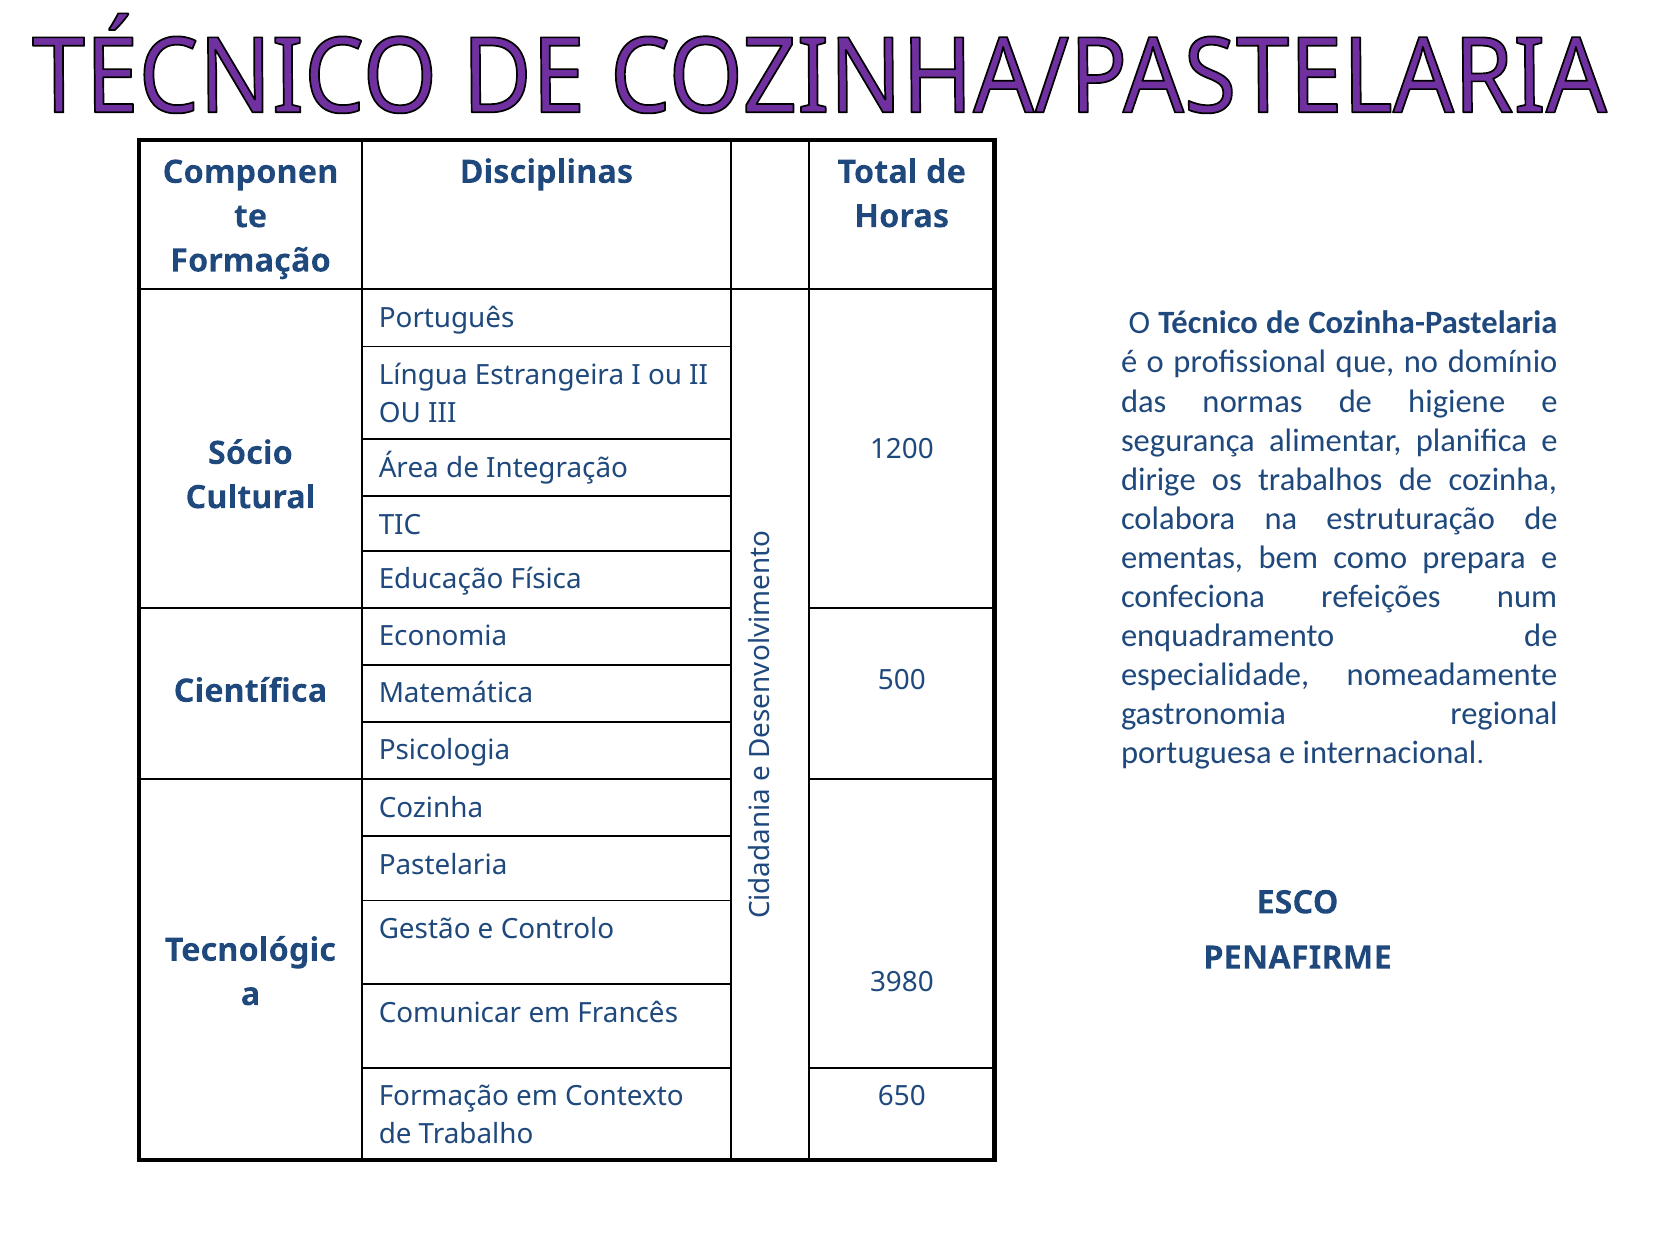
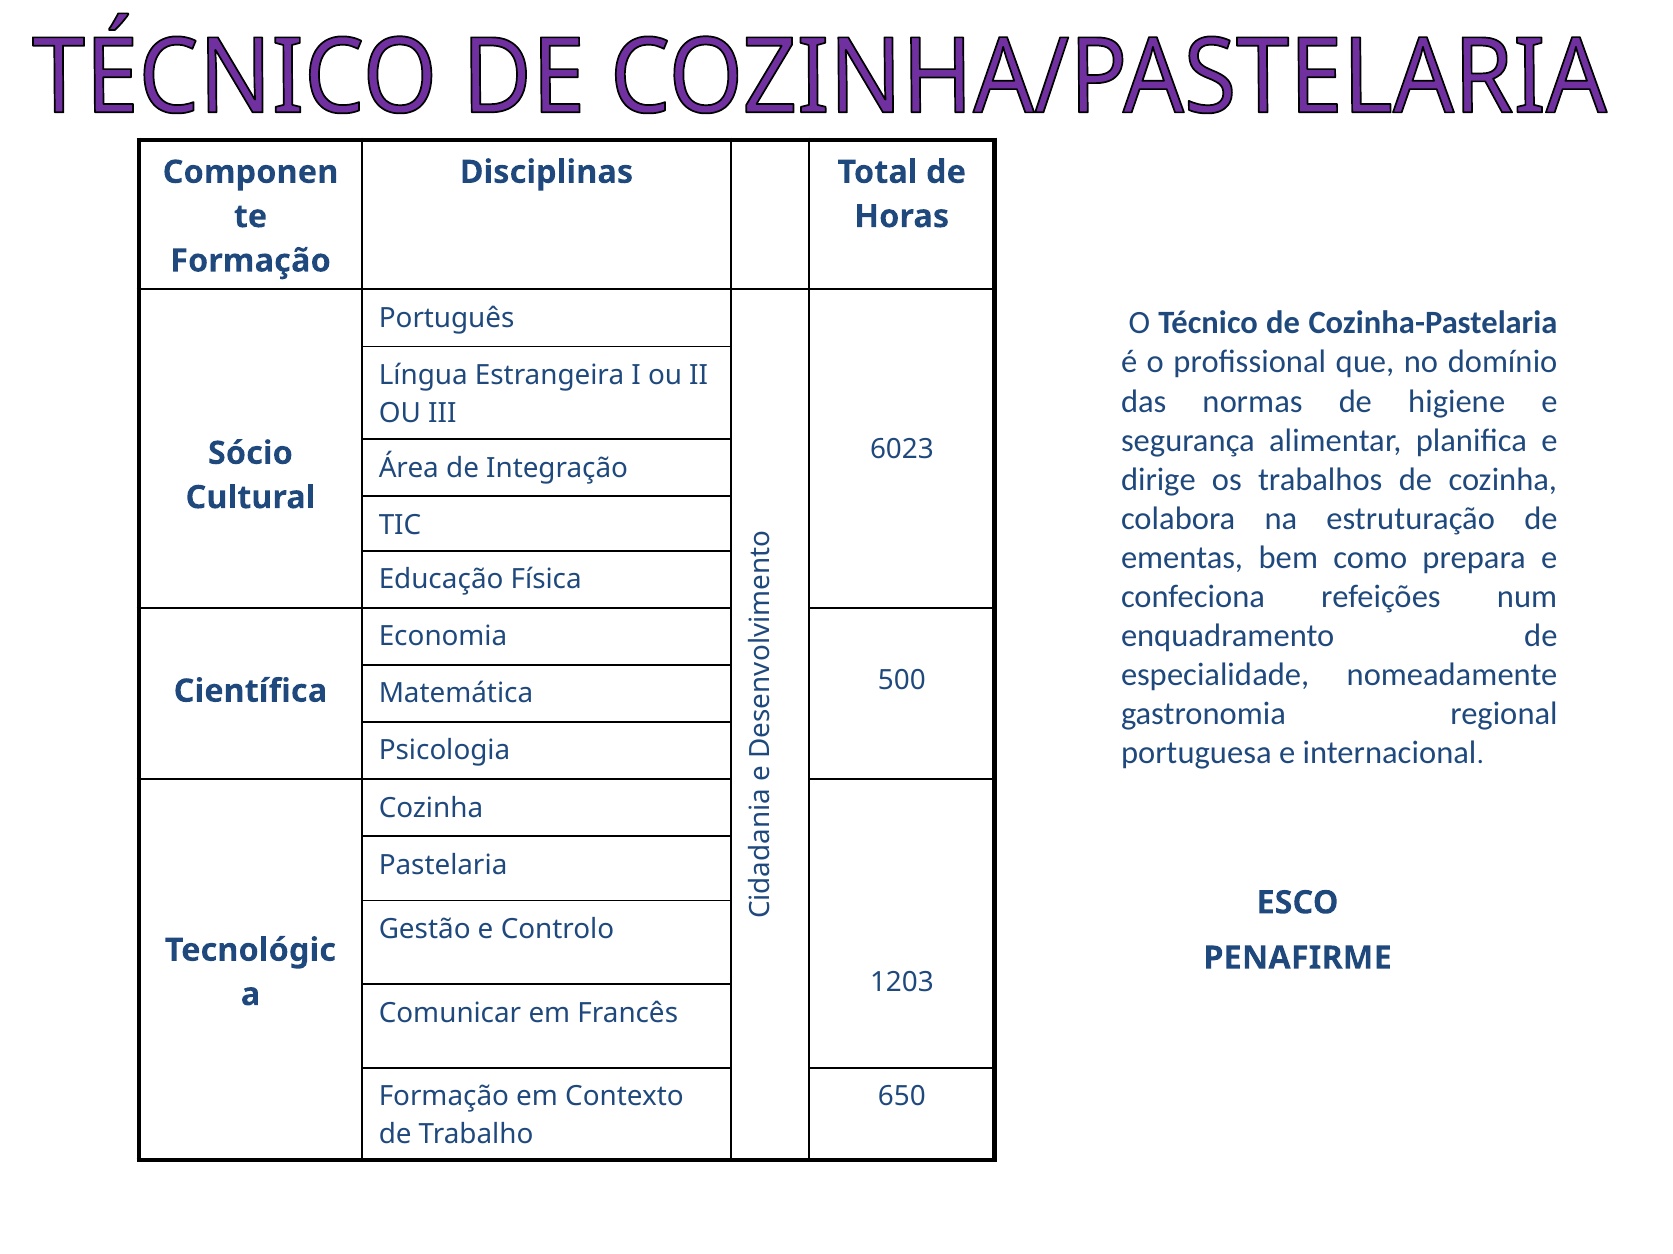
1200: 1200 -> 6023
3980: 3980 -> 1203
